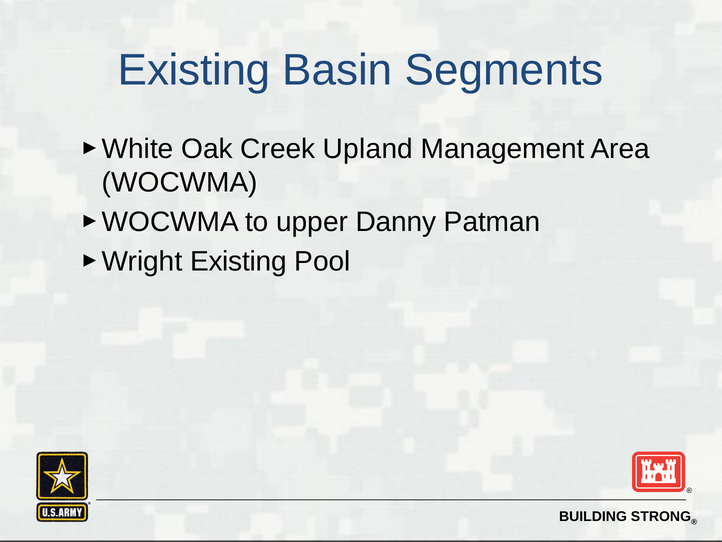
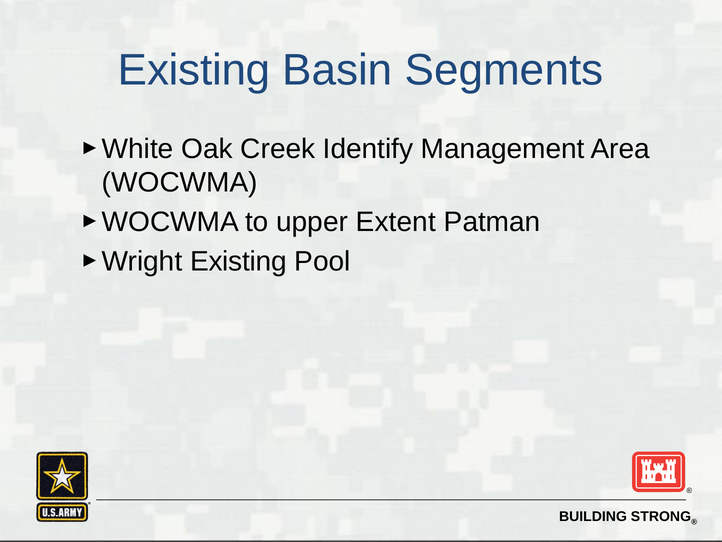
Upland: Upland -> Identify
Danny: Danny -> Extent
